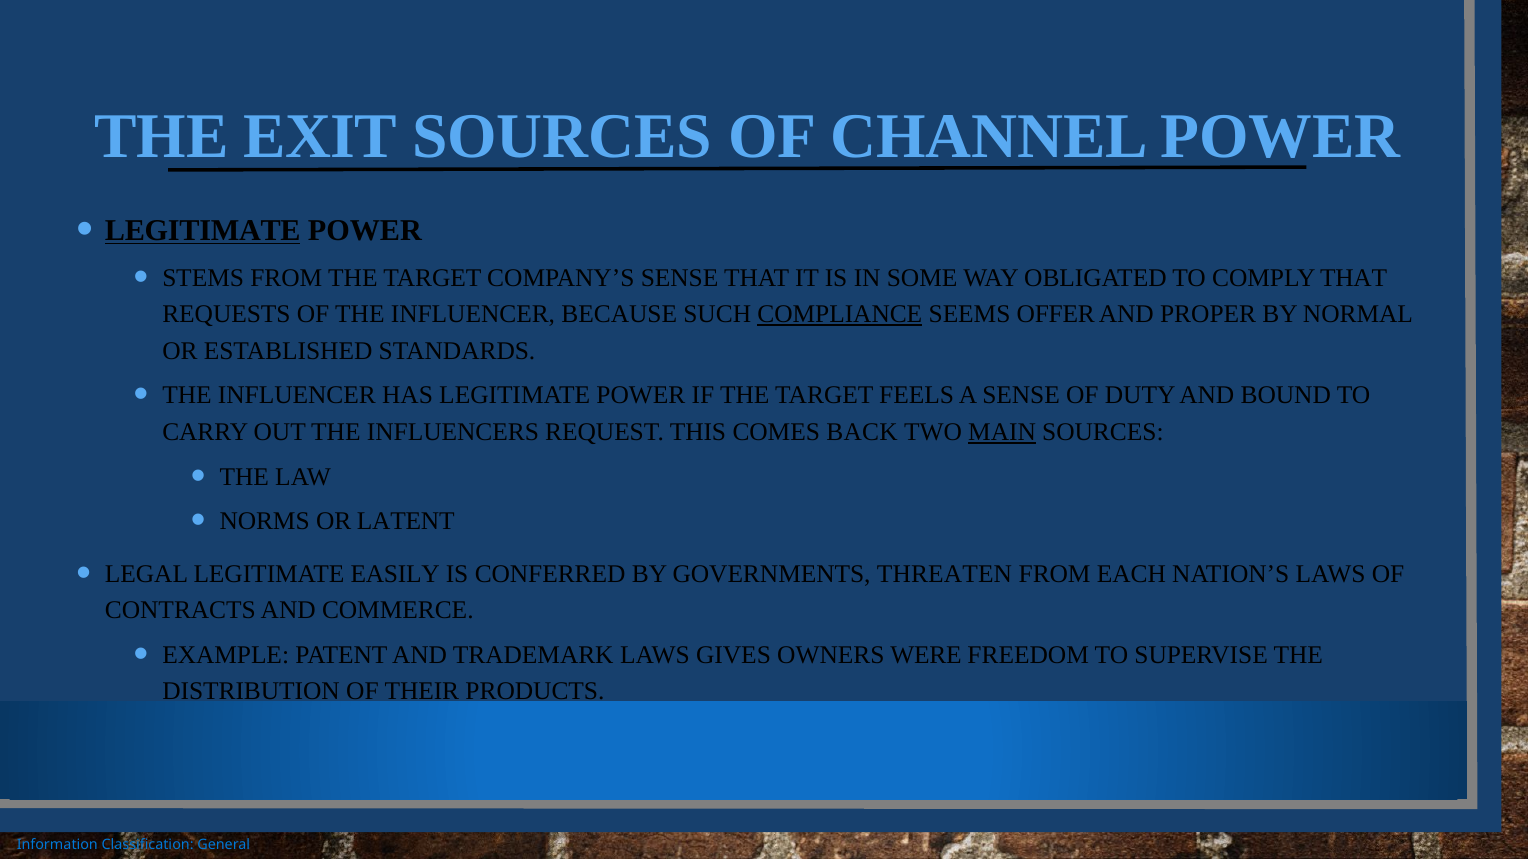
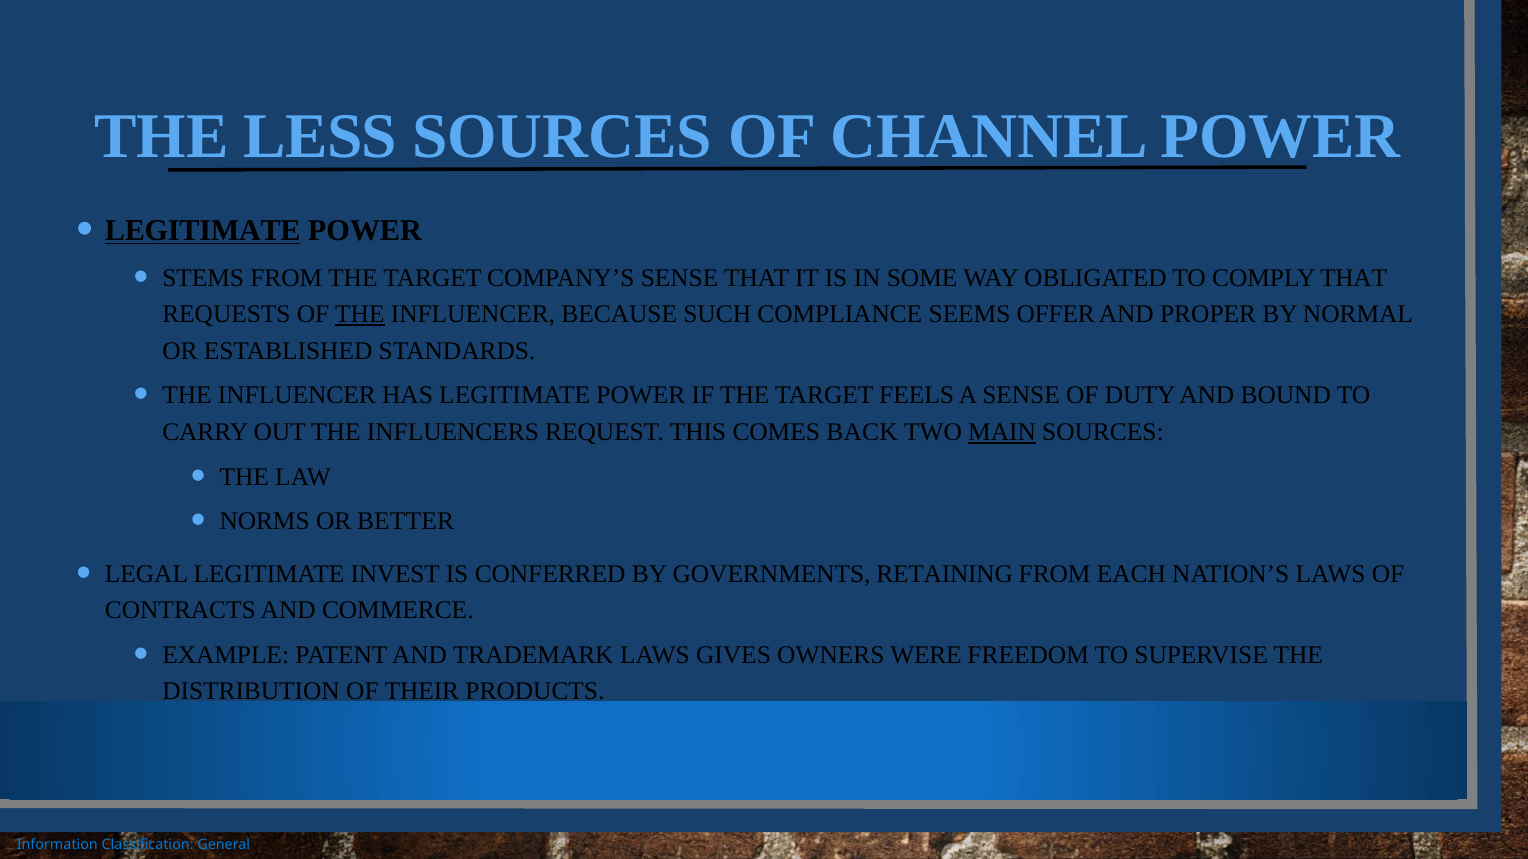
EXIT: EXIT -> LESS
THE at (360, 314) underline: none -> present
COMPLIANCE underline: present -> none
LATENT: LATENT -> BETTER
EASILY: EASILY -> INVEST
THREATEN: THREATEN -> RETAINING
